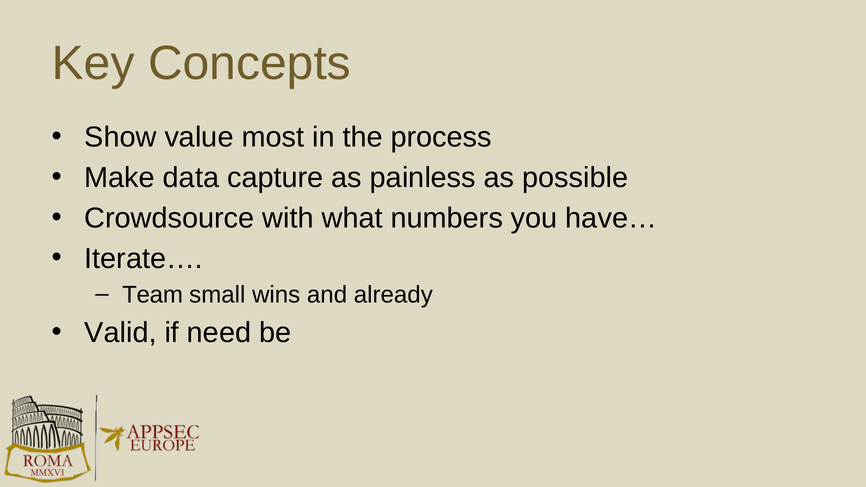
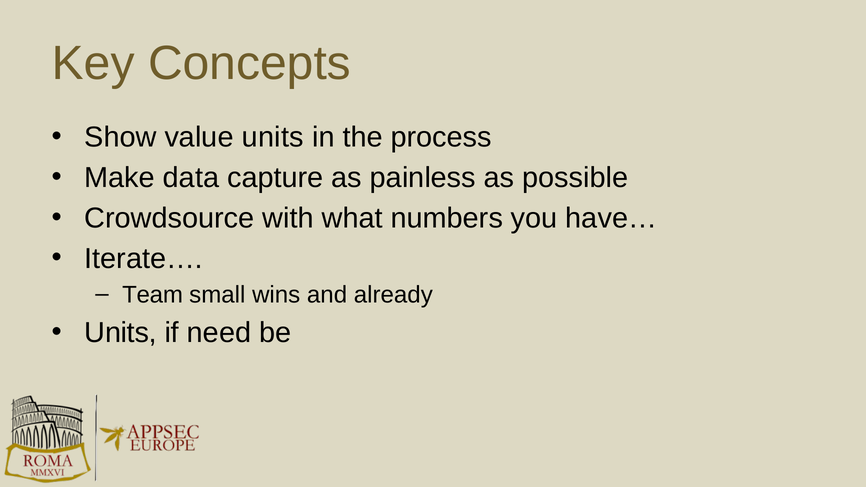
value most: most -> units
Valid at (120, 333): Valid -> Units
